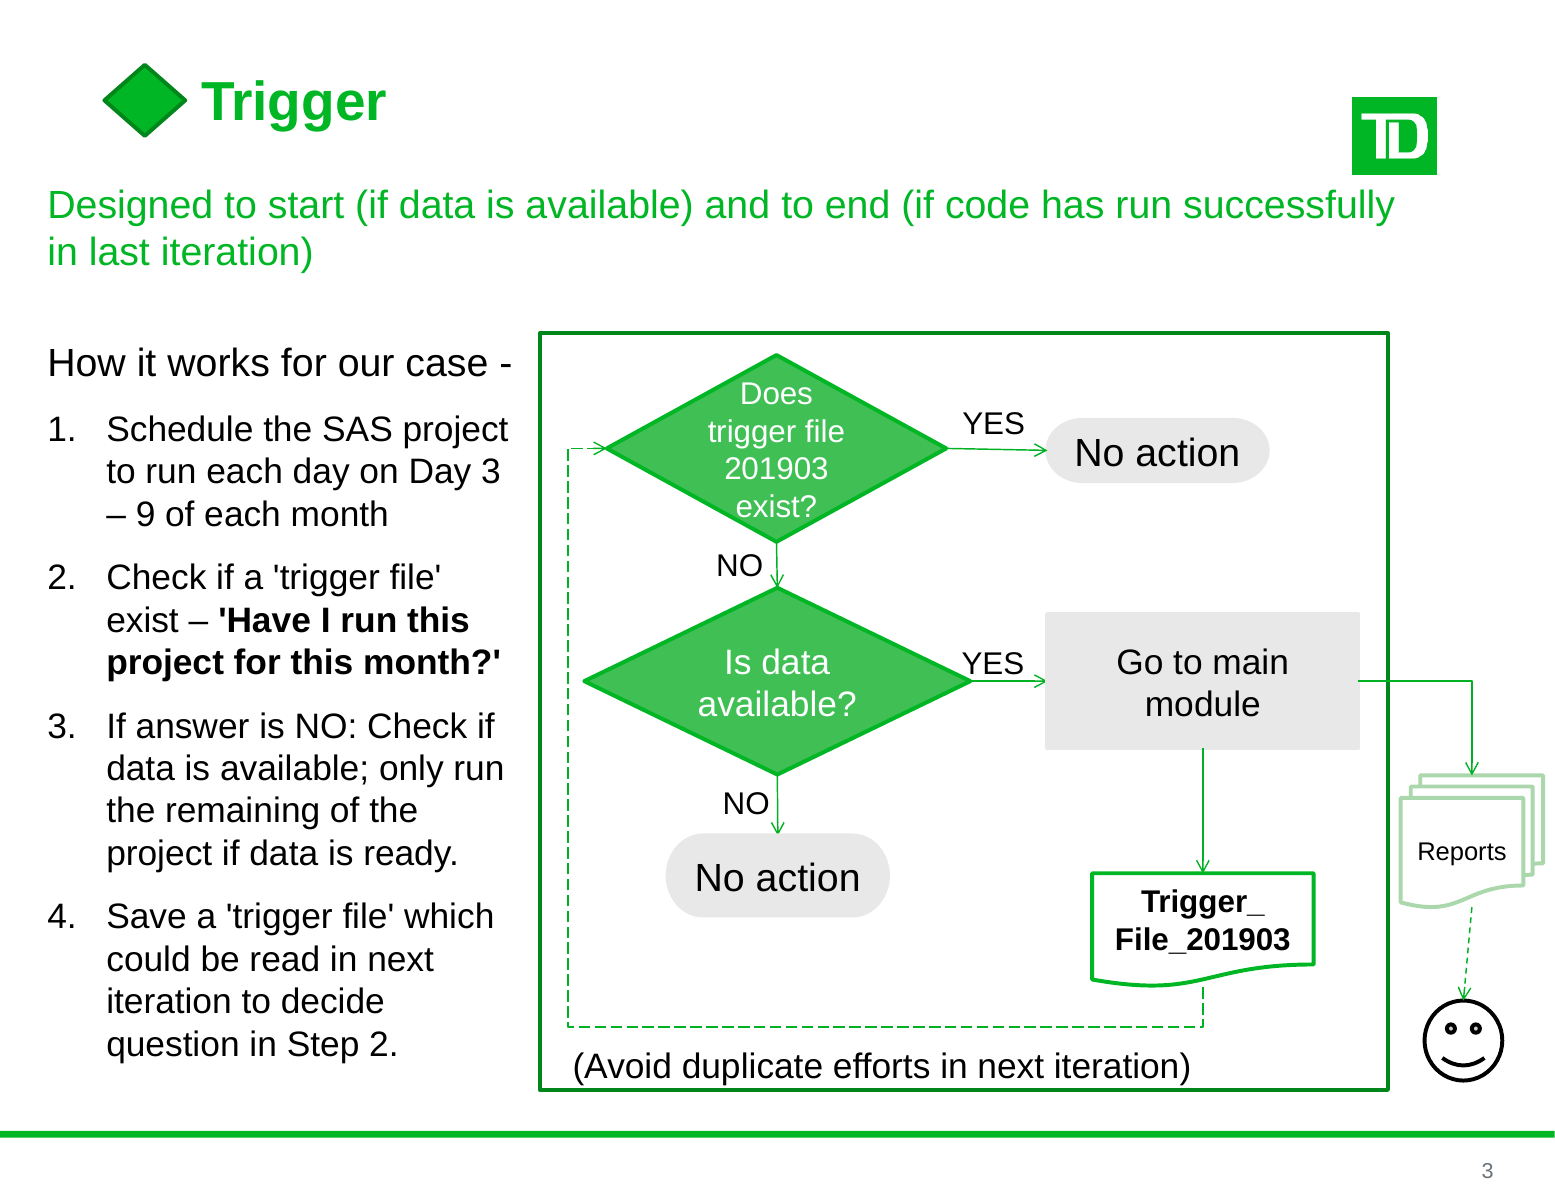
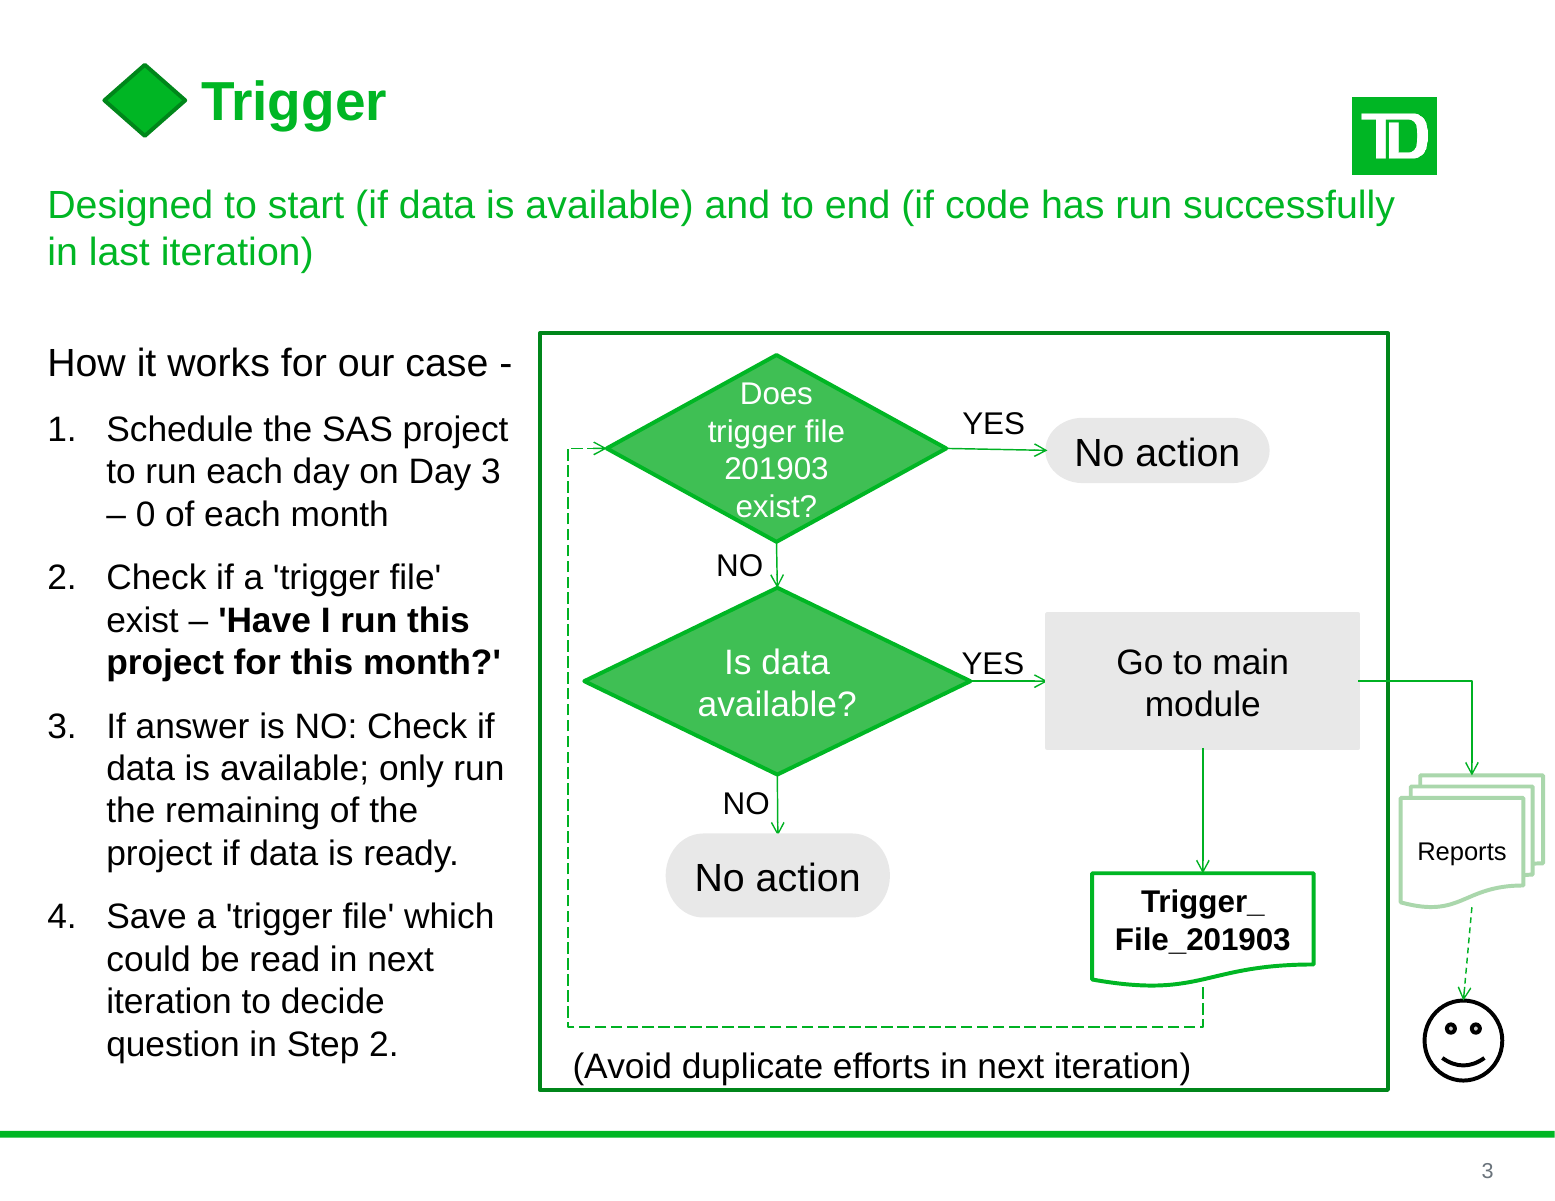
9: 9 -> 0
